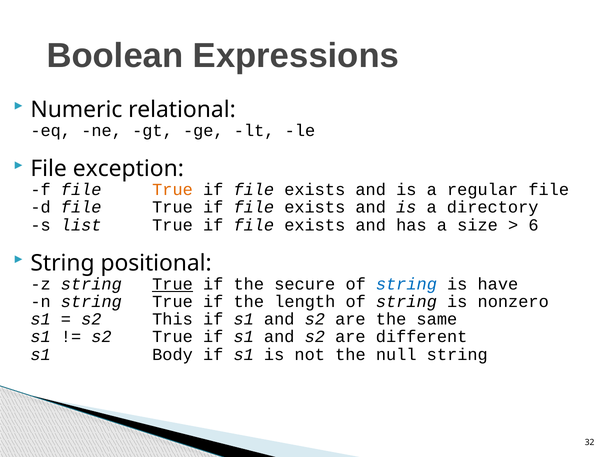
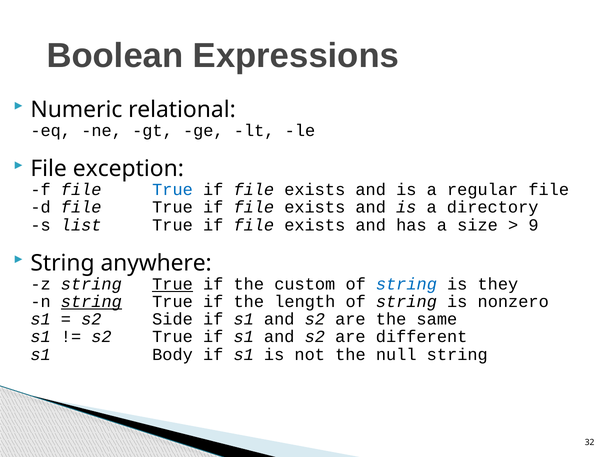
True at (173, 190) colour: orange -> blue
6: 6 -> 9
positional: positional -> anywhere
secure: secure -> custom
have: have -> they
string at (91, 302) underline: none -> present
This: This -> Side
